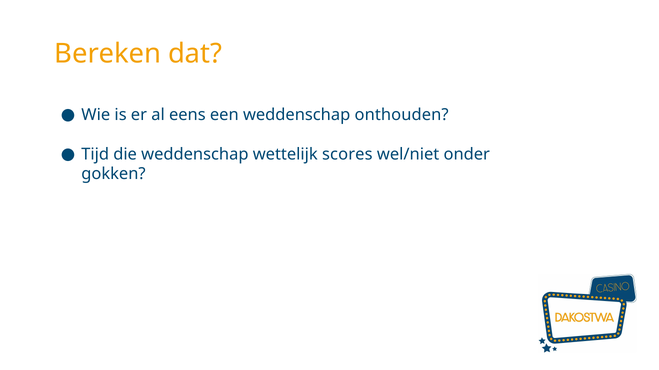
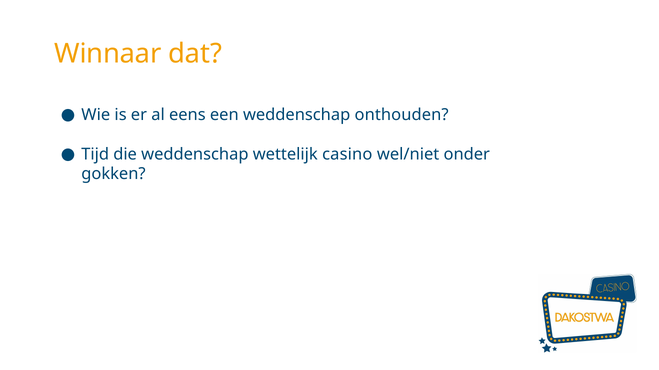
Bereken: Bereken -> Winnaar
scores: scores -> casino
